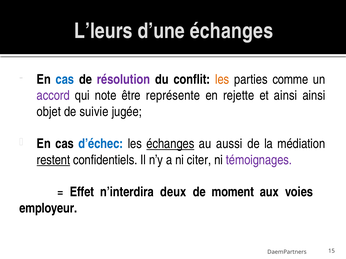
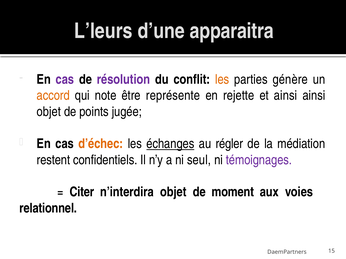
d’une échanges: échanges -> apparaitra
cas at (65, 80) colour: blue -> purple
comme: comme -> génère
accord colour: purple -> orange
suivie: suivie -> points
d’échec colour: blue -> orange
aussi: aussi -> régler
restent underline: present -> none
citer: citer -> seul
Effet: Effet -> Citer
n’interdira deux: deux -> objet
employeur: employeur -> relationnel
